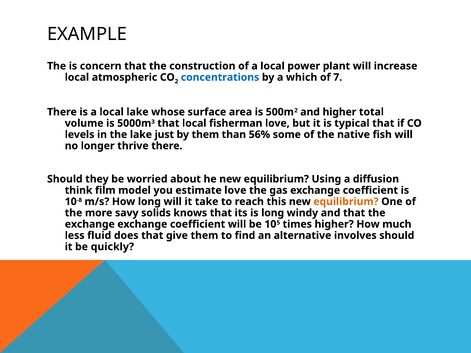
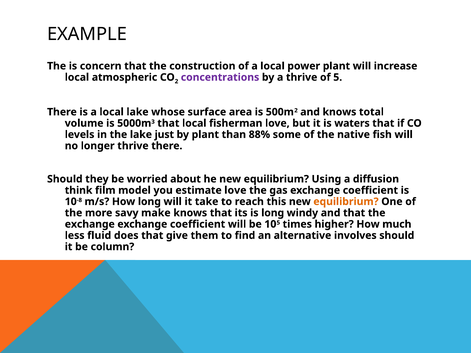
concentrations colour: blue -> purple
a which: which -> thrive
7: 7 -> 5
and higher: higher -> knows
typical: typical -> waters
by them: them -> plant
56%: 56% -> 88%
solids: solids -> make
quickly: quickly -> column
